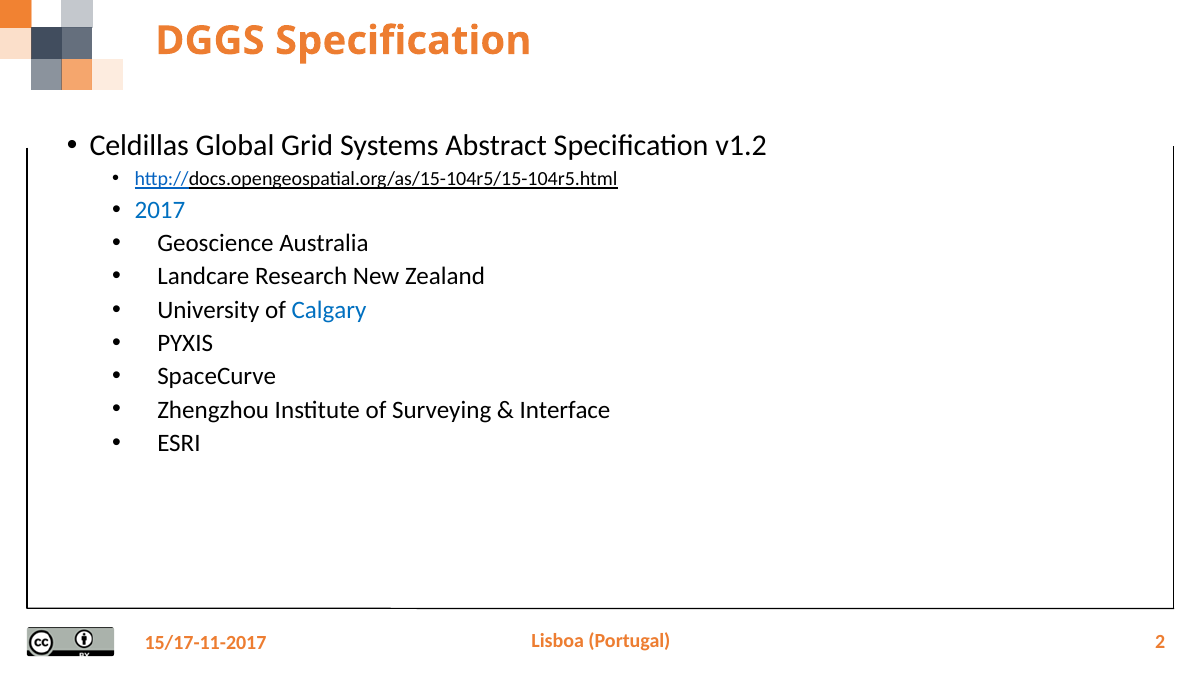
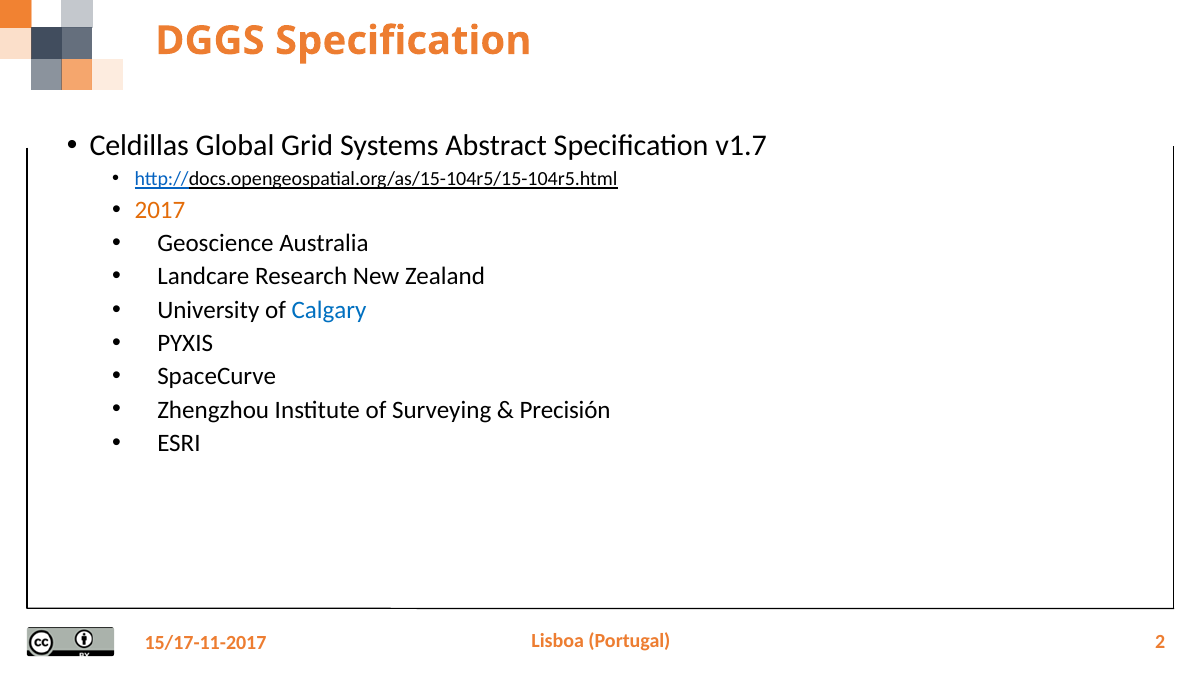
v1.2: v1.2 -> v1.7
2017 colour: blue -> orange
Interface: Interface -> Precisión
